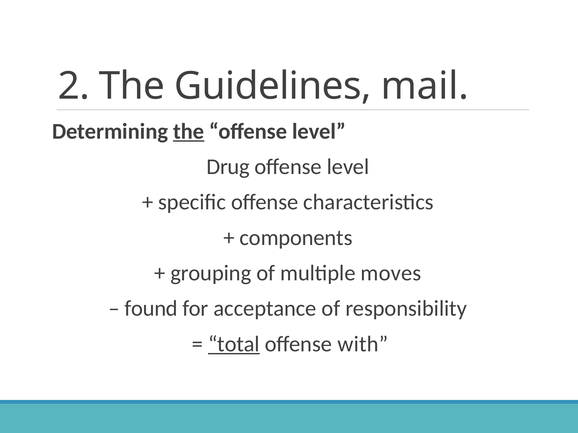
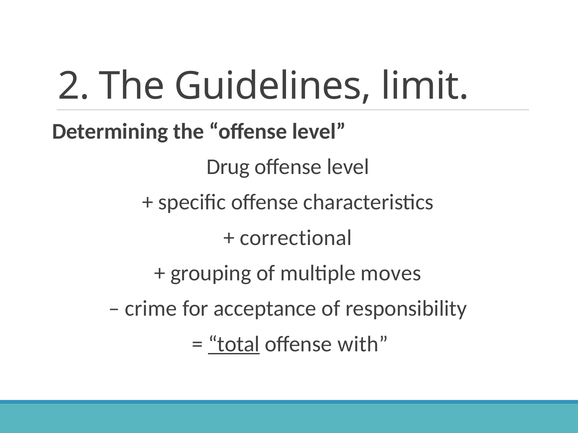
mail: mail -> limit
the at (189, 132) underline: present -> none
components: components -> correctional
found: found -> crime
